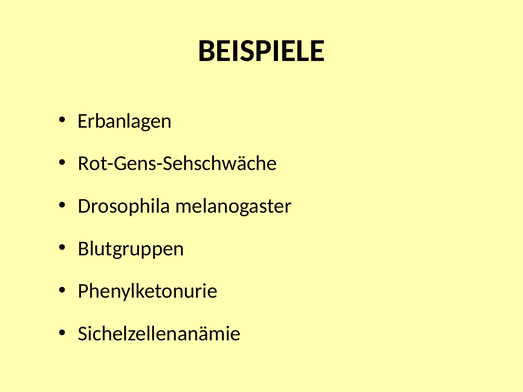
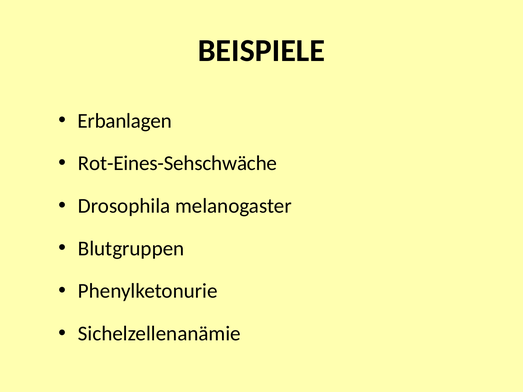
Rot-Gens-Sehschwäche: Rot-Gens-Sehschwäche -> Rot-Eines-Sehschwäche
